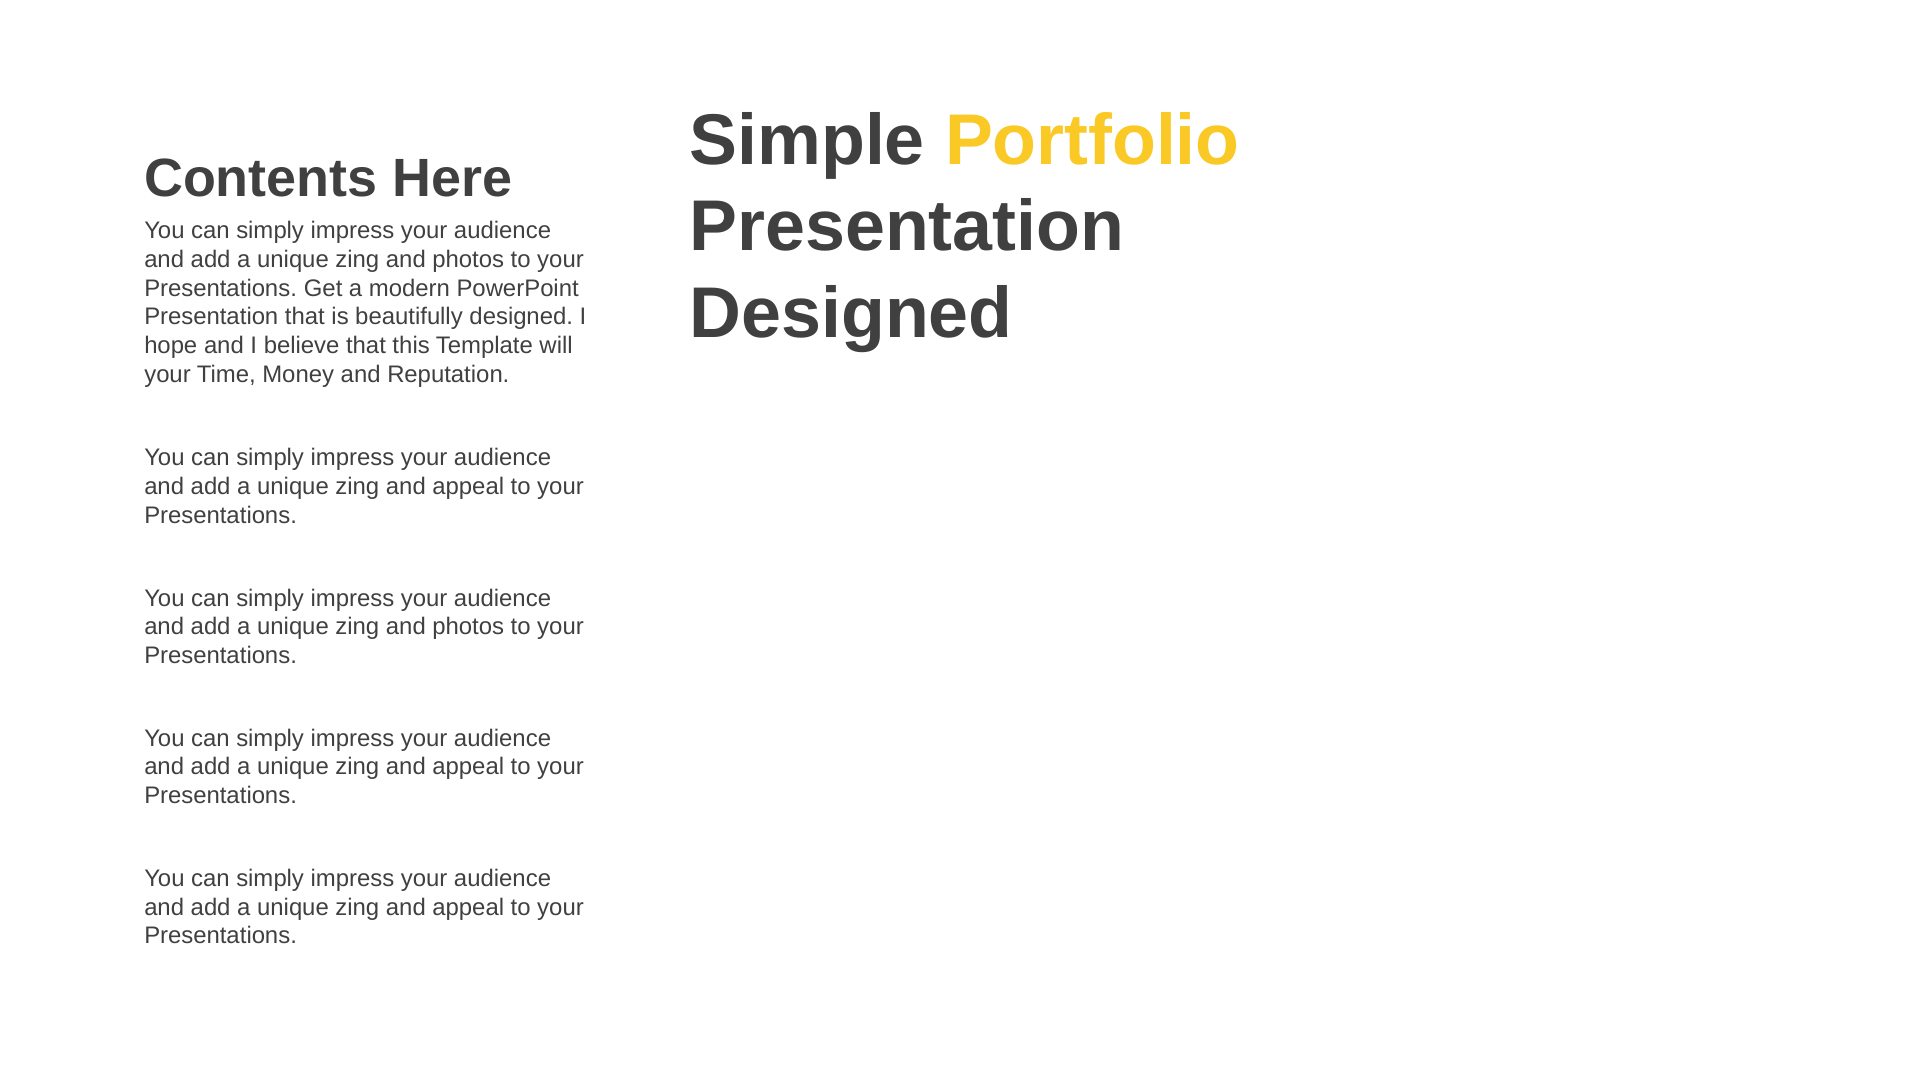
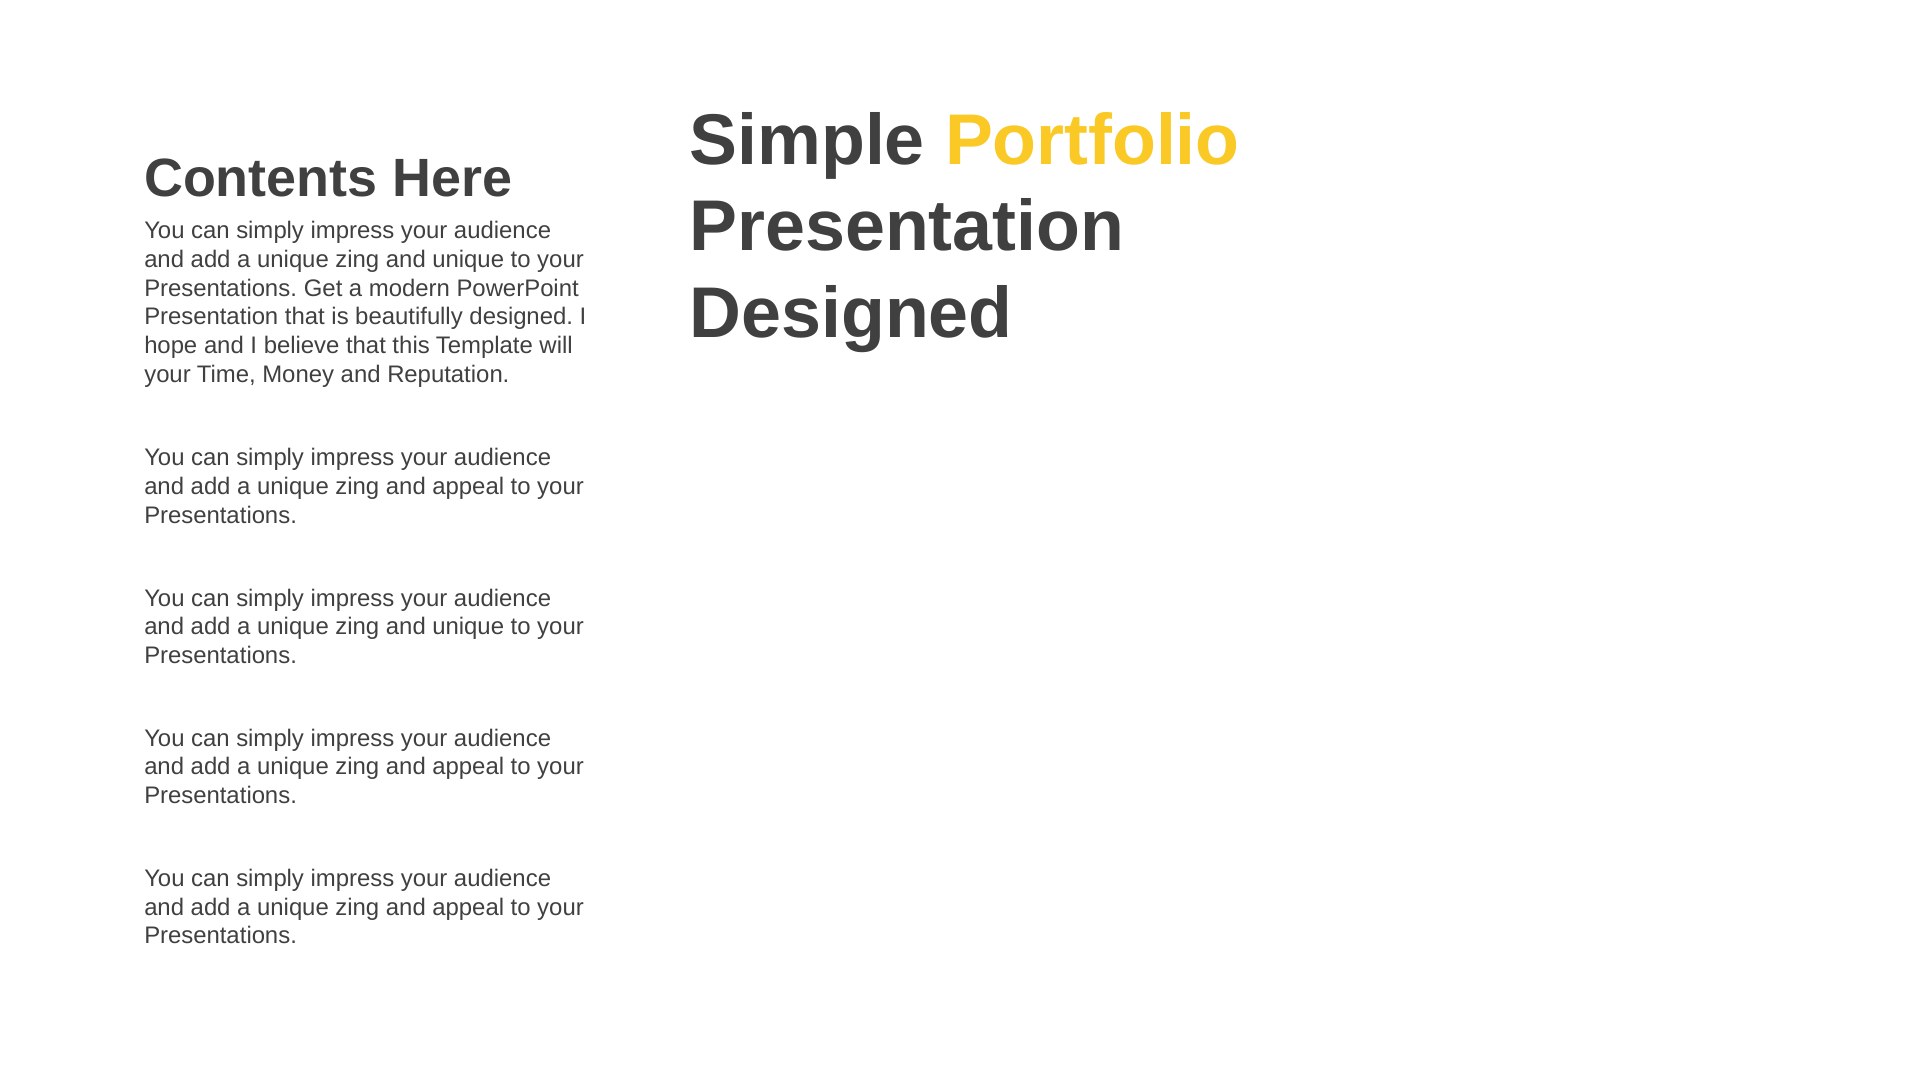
photos at (468, 259): photos -> unique
photos at (468, 627): photos -> unique
